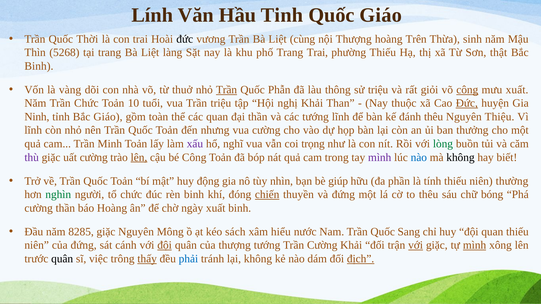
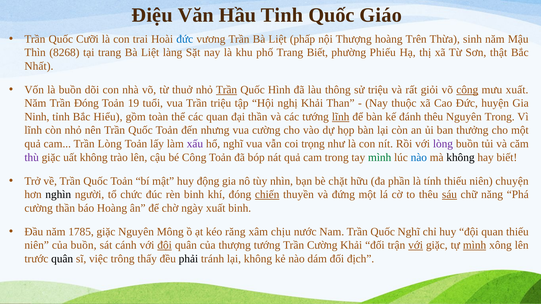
Lính: Lính -> Điệu
Thời: Thời -> Cưỡi
đức at (185, 39) colour: black -> blue
cùng: cùng -> phấp
5268: 5268 -> 8268
Trang Trai: Trai -> Biết
phường Thiếu: Thiếu -> Phiếu
Binh at (39, 66): Binh -> Nhất
là vàng: vàng -> buồn
Phẫn: Phẫn -> Hình
Trần Chức: Chức -> Đóng
10: 10 -> 19
Đức at (467, 103) underline: present -> none
Bắc Giáo: Giáo -> Hiểu
lĩnh at (341, 117) underline: none -> present
Nguyên Thiệu: Thiệu -> Trong
Trần Minh: Minh -> Lòng
lòng at (443, 144) colour: green -> purple
uất cường: cường -> không
lên at (139, 157) underline: present -> none
mình at (380, 157) colour: purple -> green
giúp: giúp -> chặt
thường: thường -> chuyện
nghìn colour: green -> black
sáu underline: none -> present
bóng: bóng -> năng
8285: 8285 -> 1785
sách: sách -> răng
hiểu: hiểu -> chịu
Quốc Sang: Sang -> Nghĩ
của đứng: đứng -> buồn
thấy underline: present -> none
phải colour: blue -> black
địch underline: present -> none
